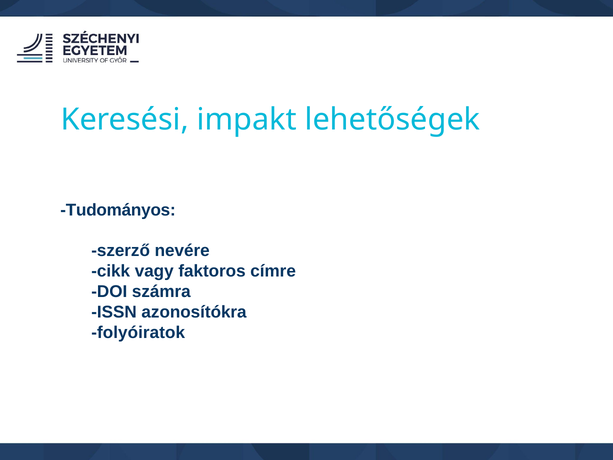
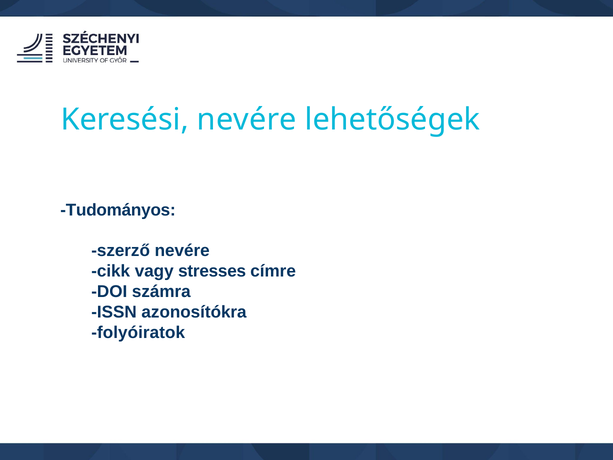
Keresési impakt: impakt -> nevére
faktoros: faktoros -> stresses
